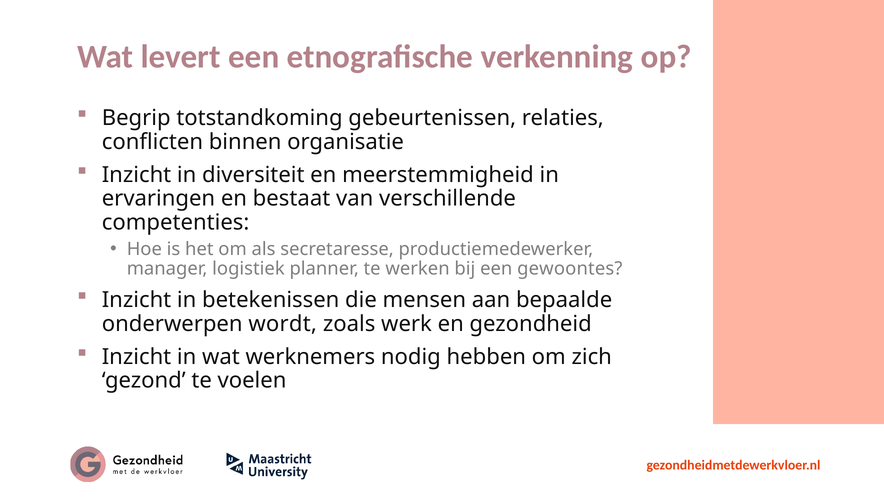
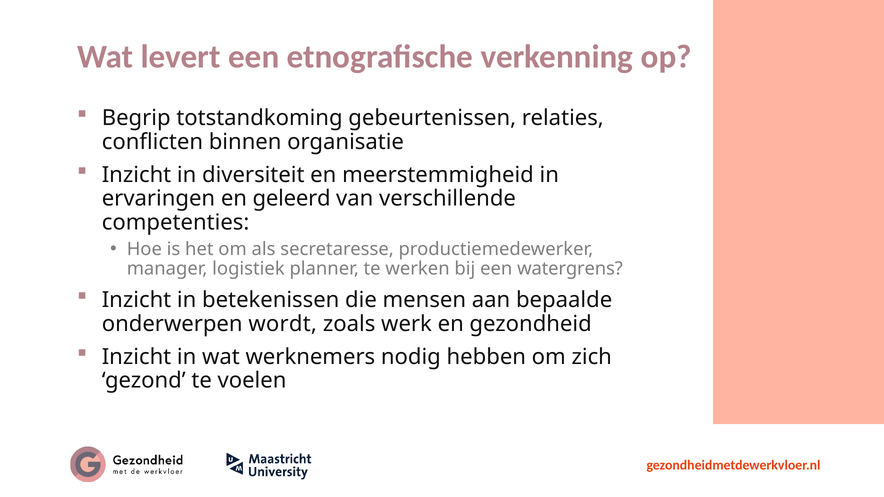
bestaat: bestaat -> geleerd
gewoontes: gewoontes -> watergrens
